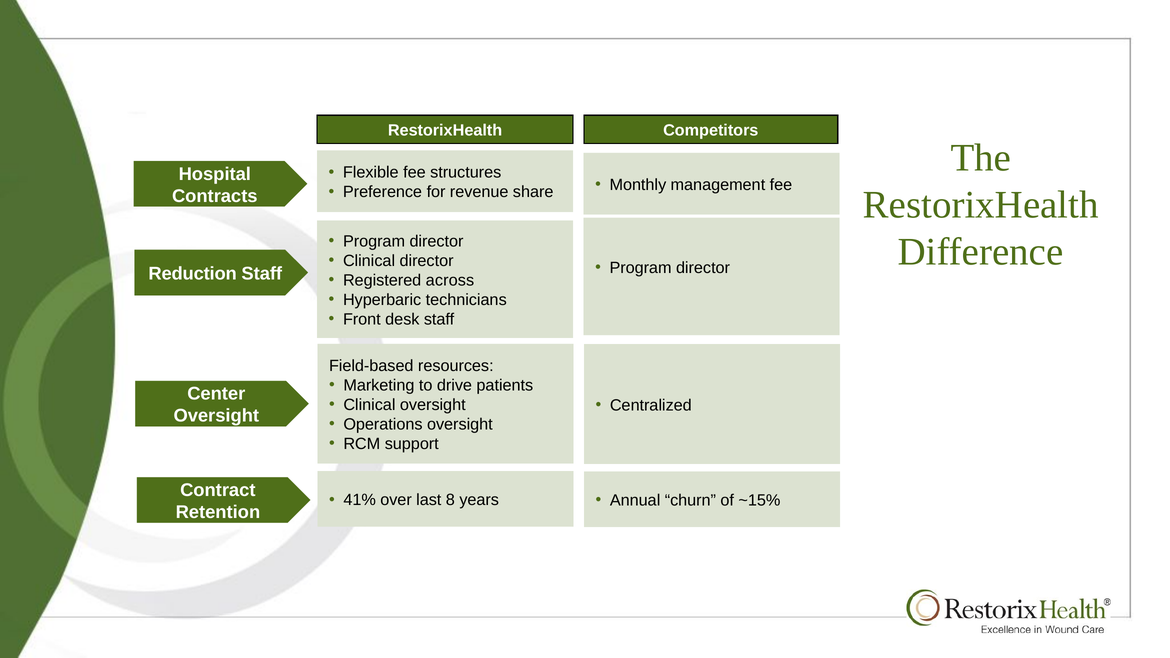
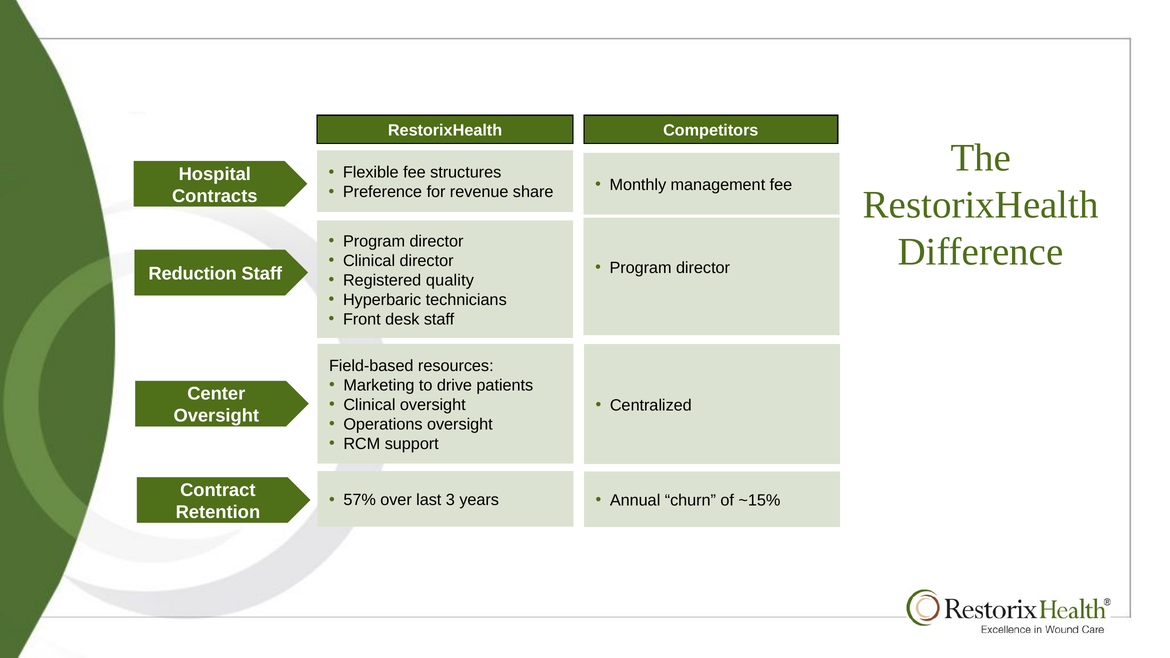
across: across -> quality
41%: 41% -> 57%
8: 8 -> 3
